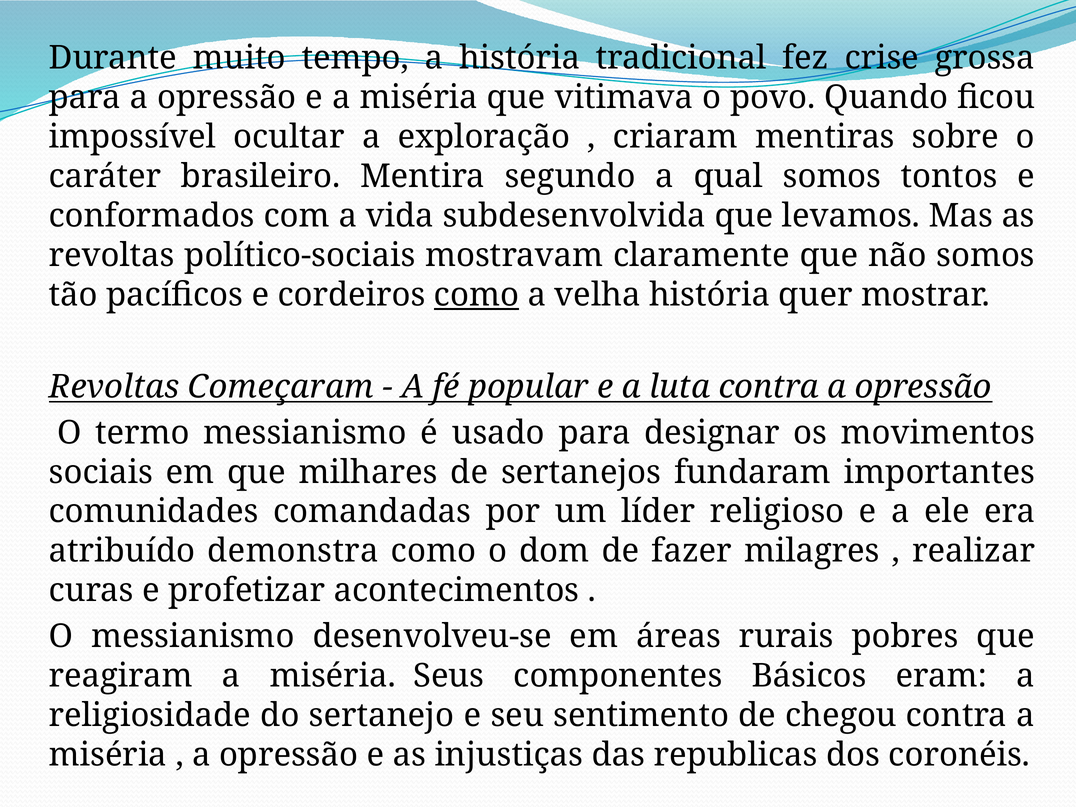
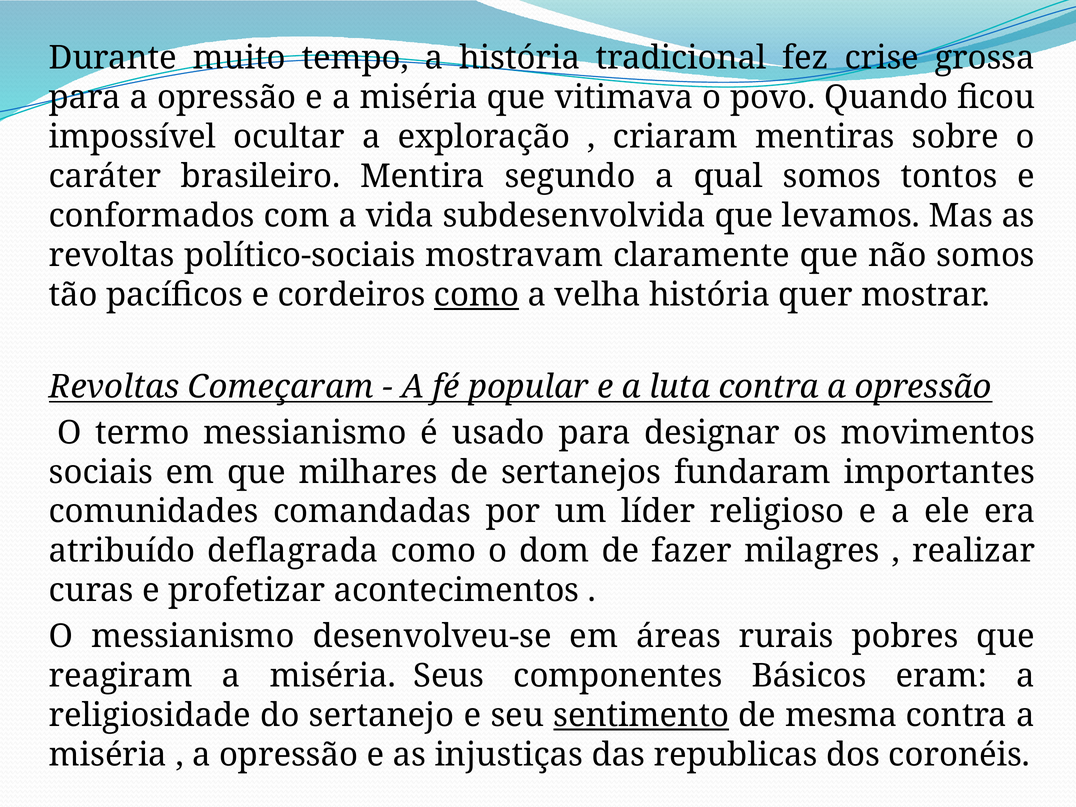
demonstra: demonstra -> deflagrada
sentimento underline: none -> present
chegou: chegou -> mesma
